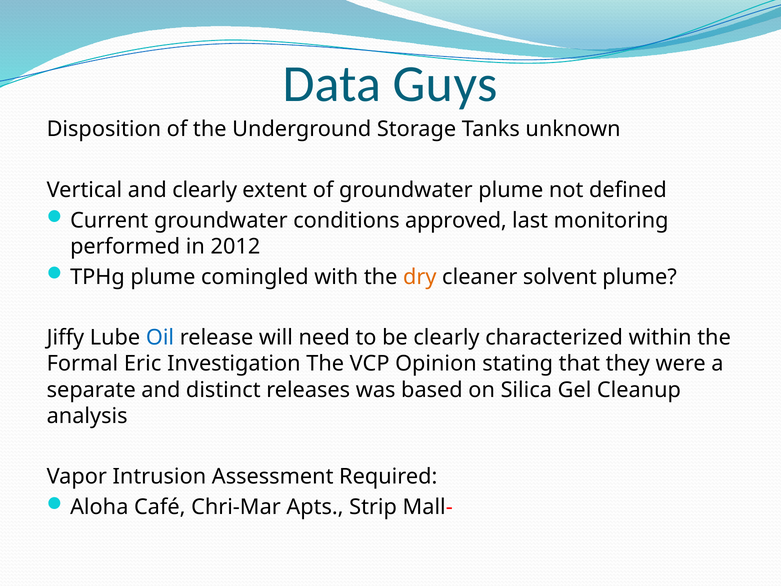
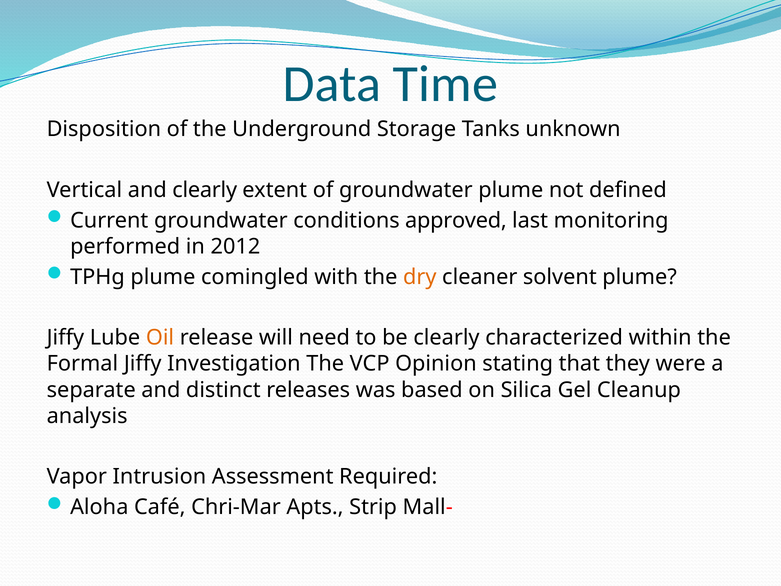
Guys: Guys -> Time
Oil colour: blue -> orange
Formal Eric: Eric -> Jiffy
